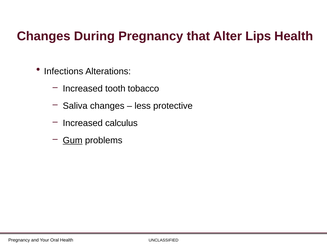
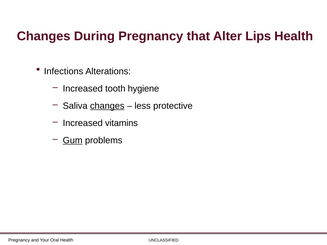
tobacco: tobacco -> hygiene
changes at (107, 106) underline: none -> present
calculus: calculus -> vitamins
